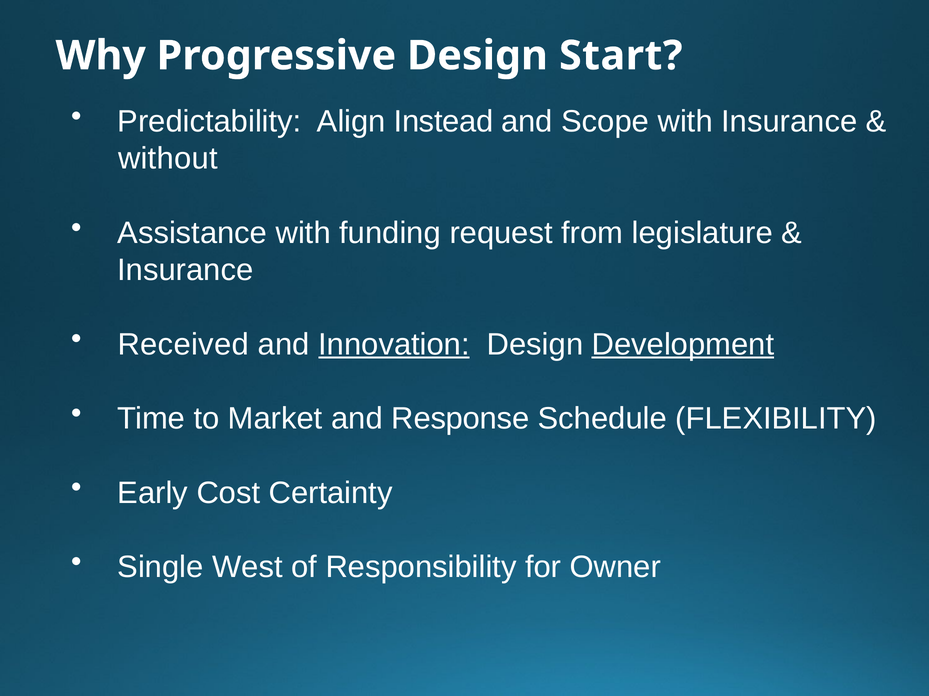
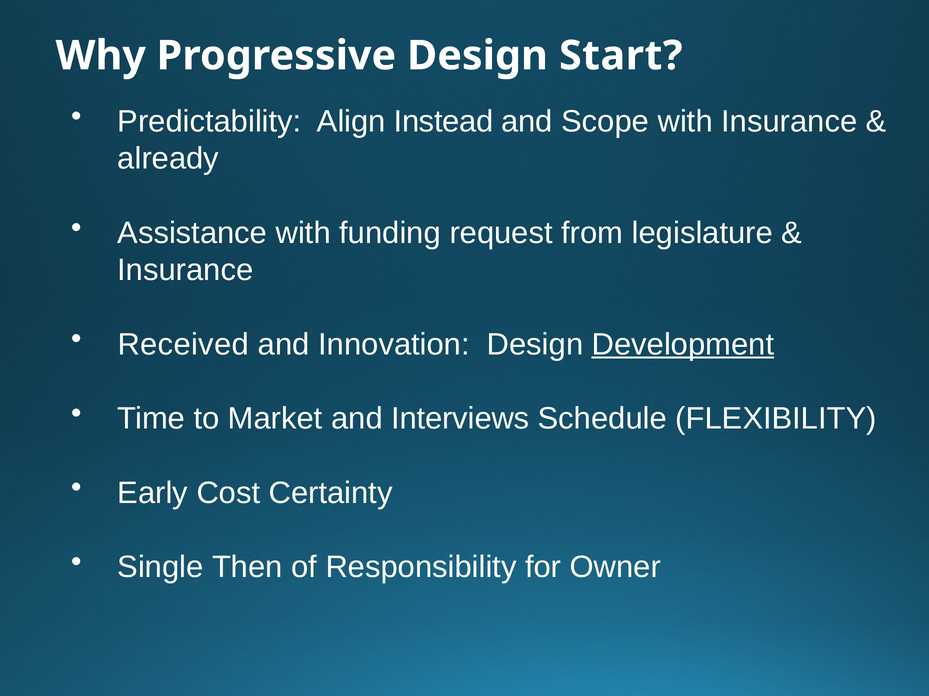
without: without -> already
Innovation underline: present -> none
Response: Response -> Interviews
West: West -> Then
